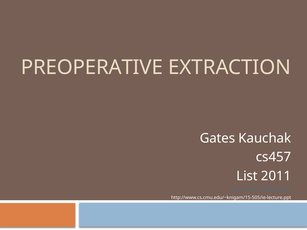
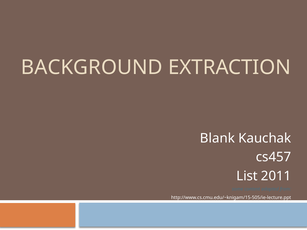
PREOPERATIVE: PREOPERATIVE -> BACKGROUND
Gates: Gates -> Blank
